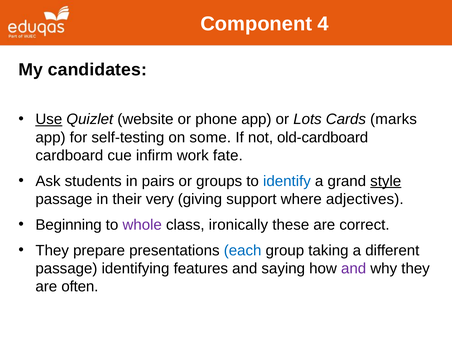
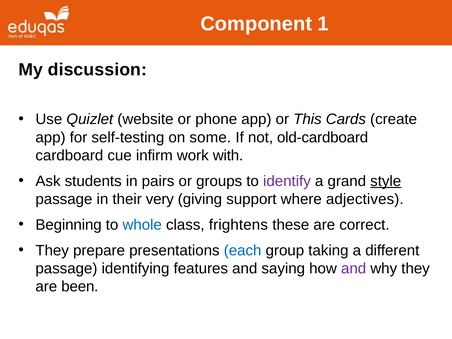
4: 4 -> 1
candidates: candidates -> discussion
Use underline: present -> none
Lots: Lots -> This
marks: marks -> create
fate: fate -> with
identify colour: blue -> purple
whole colour: purple -> blue
ironically: ironically -> frightens
often: often -> been
